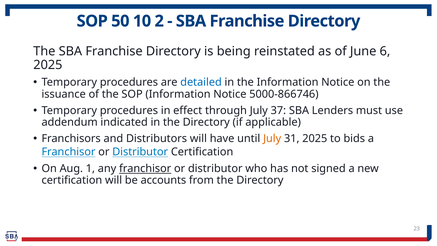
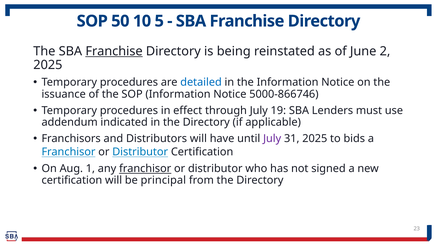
2: 2 -> 5
Franchise at (114, 51) underline: none -> present
6: 6 -> 2
37: 37 -> 19
July at (272, 139) colour: orange -> purple
accounts: accounts -> principal
